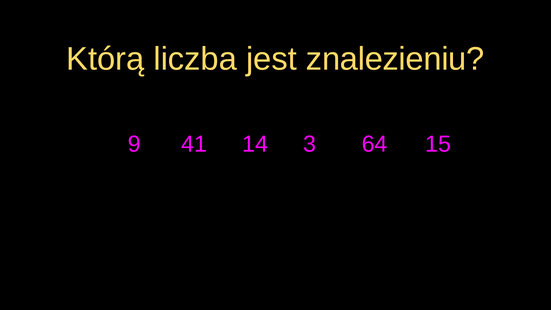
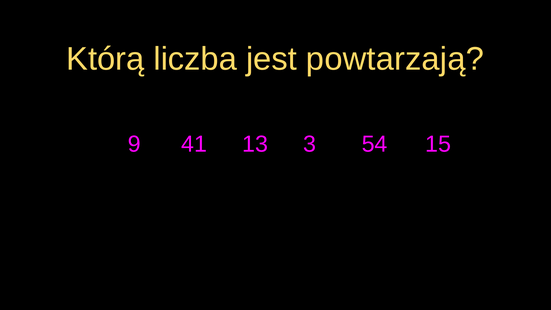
znalezieniu: znalezieniu -> powtarzają
14: 14 -> 13
64: 64 -> 54
